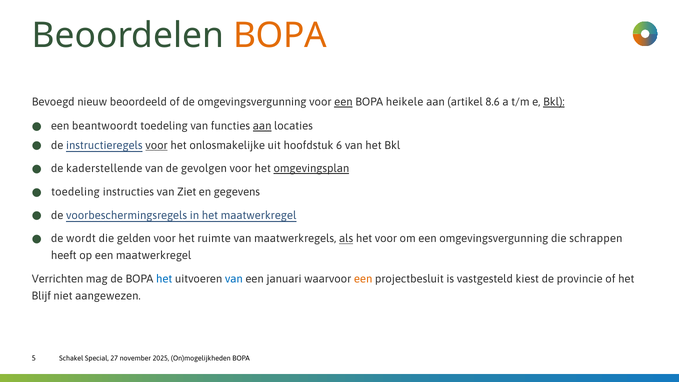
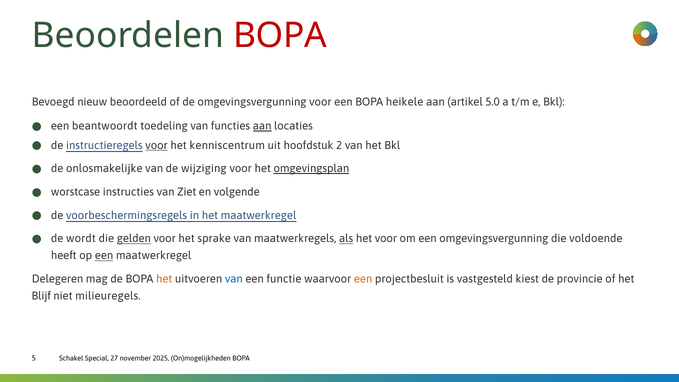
BOPA at (280, 35) colour: orange -> red
een at (343, 102) underline: present -> none
8.6: 8.6 -> 5.0
Bkl at (554, 102) underline: present -> none
onlosmakelijke: onlosmakelijke -> kenniscentrum
6: 6 -> 2
kaderstellende: kaderstellende -> onlosmakelijke
gevolgen: gevolgen -> wijziging
toedeling at (75, 192): toedeling -> worstcase
gegevens: gegevens -> volgende
gelden underline: none -> present
ruimte: ruimte -> sprake
schrappen: schrappen -> voldoende
een at (104, 256) underline: none -> present
Verrichten: Verrichten -> Delegeren
het at (164, 279) colour: blue -> orange
januari: januari -> functie
aangewezen: aangewezen -> milieuregels
